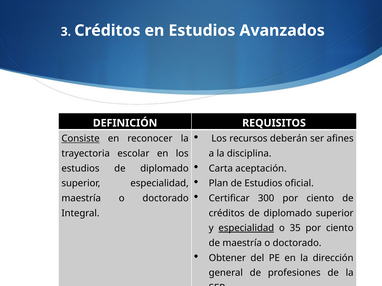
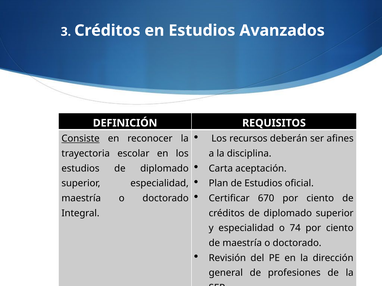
300: 300 -> 670
especialidad at (246, 228) underline: present -> none
35: 35 -> 74
Obtener: Obtener -> Revisión
